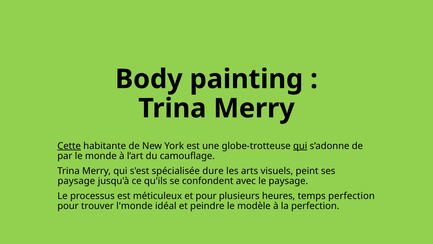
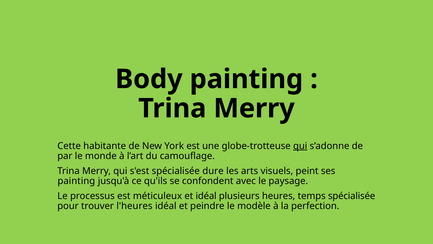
Cette underline: present -> none
paysage at (76, 181): paysage -> painting
et pour: pour -> idéal
temps perfection: perfection -> spécialisée
l'monde: l'monde -> l'heures
